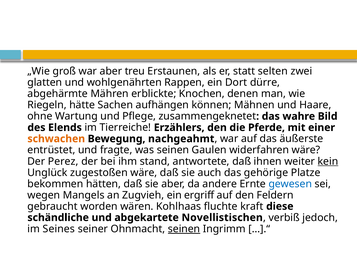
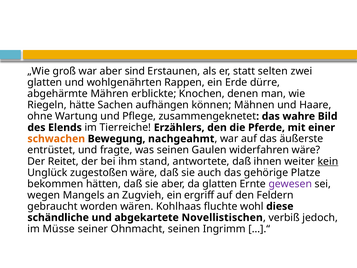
treu: treu -> sind
Dort: Dort -> Erde
Perez: Perez -> Reitet
da andere: andere -> glatten
gewesen colour: blue -> purple
kraft: kraft -> wohl
Seines: Seines -> Müsse
seinen at (184, 229) underline: present -> none
